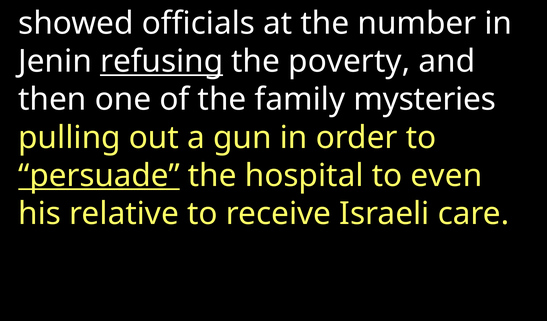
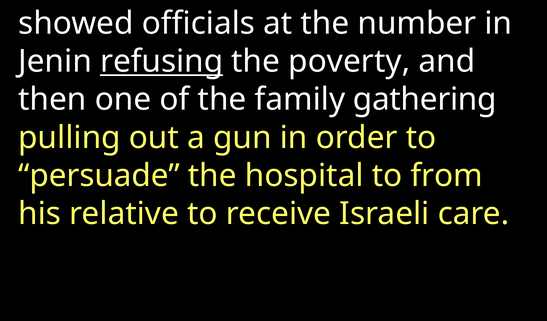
mysteries: mysteries -> gathering
persuade underline: present -> none
even: even -> from
